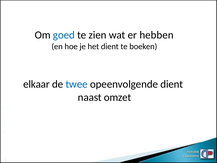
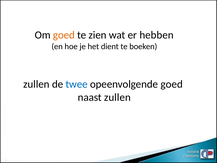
goed at (64, 35) colour: blue -> orange
elkaar at (36, 84): elkaar -> zullen
opeenvolgende dient: dient -> goed
naast omzet: omzet -> zullen
